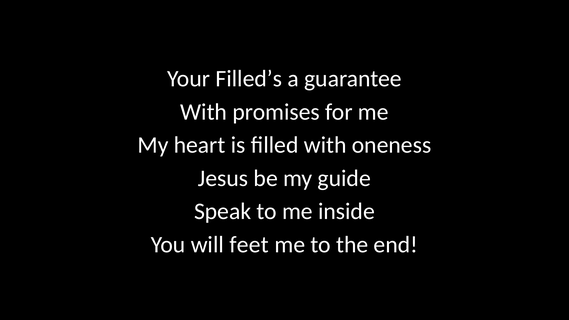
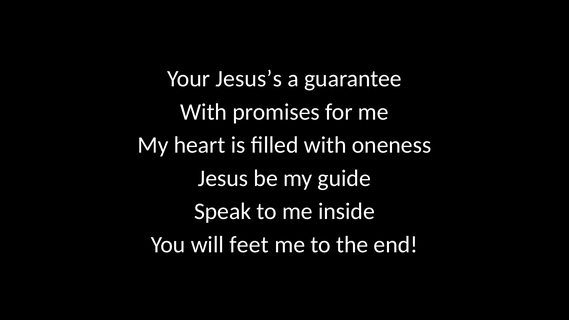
Filled’s: Filled’s -> Jesus’s
